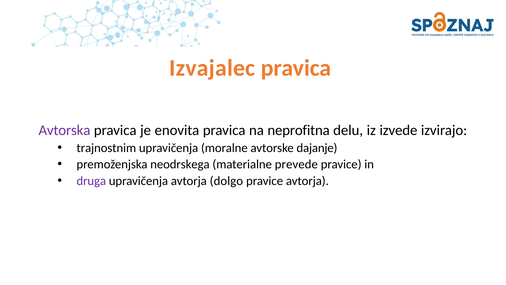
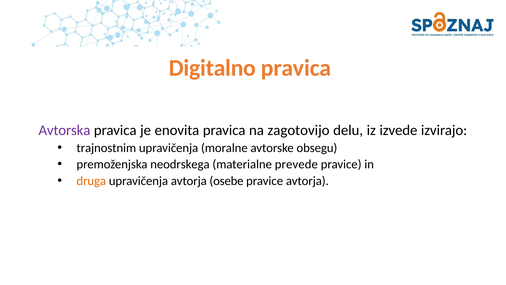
Izvajalec: Izvajalec -> Digitalno
neprofitna: neprofitna -> zagotovijo
dajanje: dajanje -> obsegu
druga colour: purple -> orange
dolgo: dolgo -> osebe
